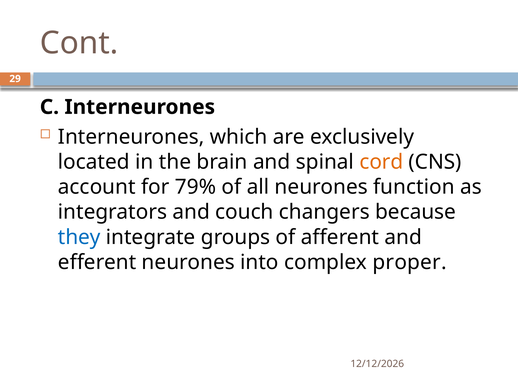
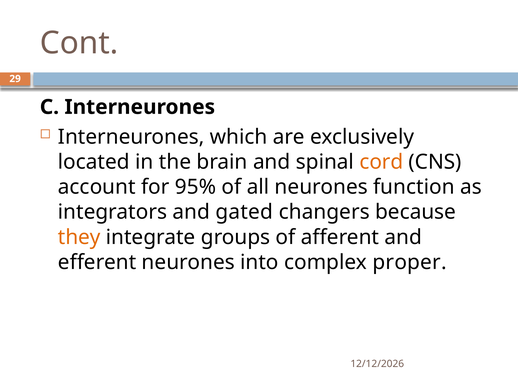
79%: 79% -> 95%
couch: couch -> gated
they colour: blue -> orange
